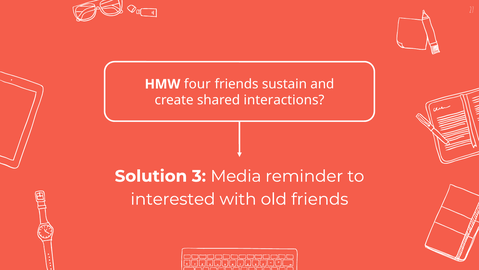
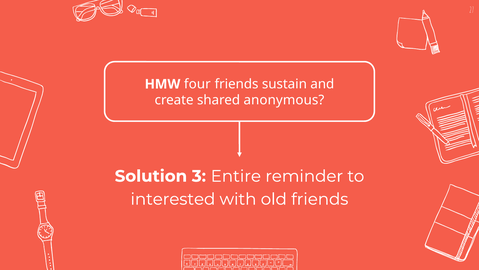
interactions: interactions -> anonymous
Media: Media -> Entire
